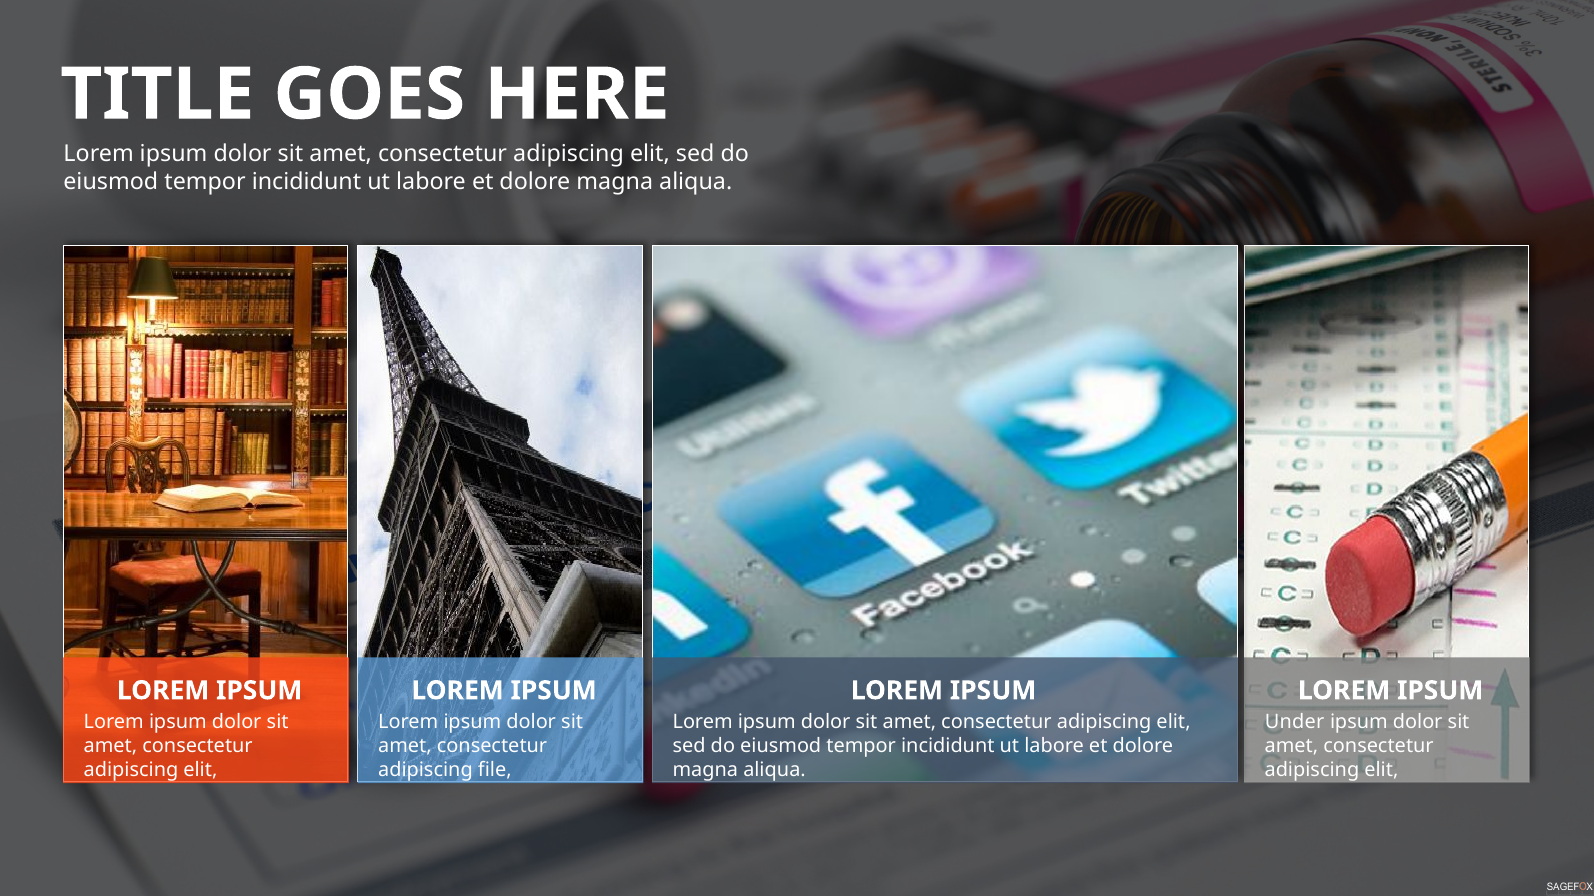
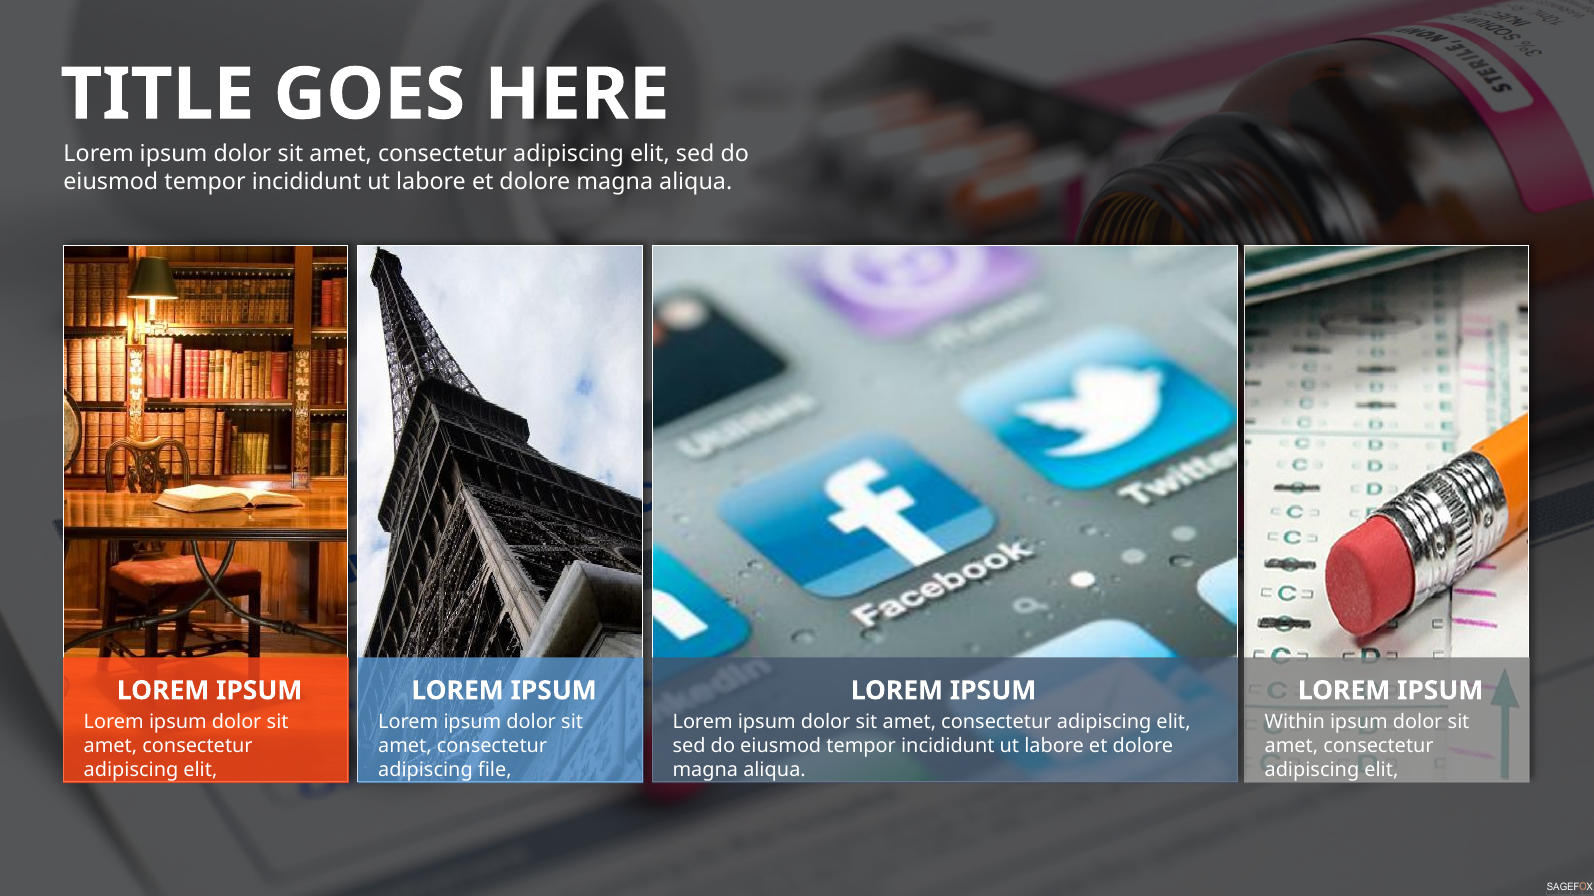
Under: Under -> Within
